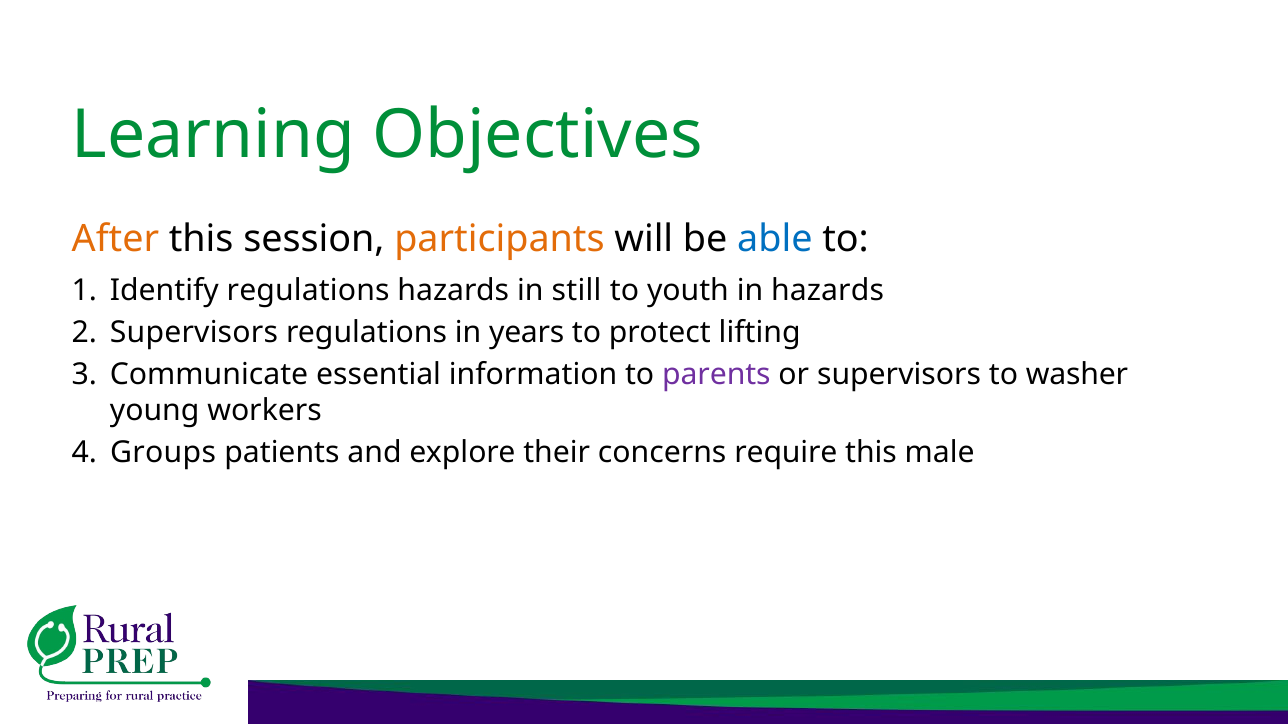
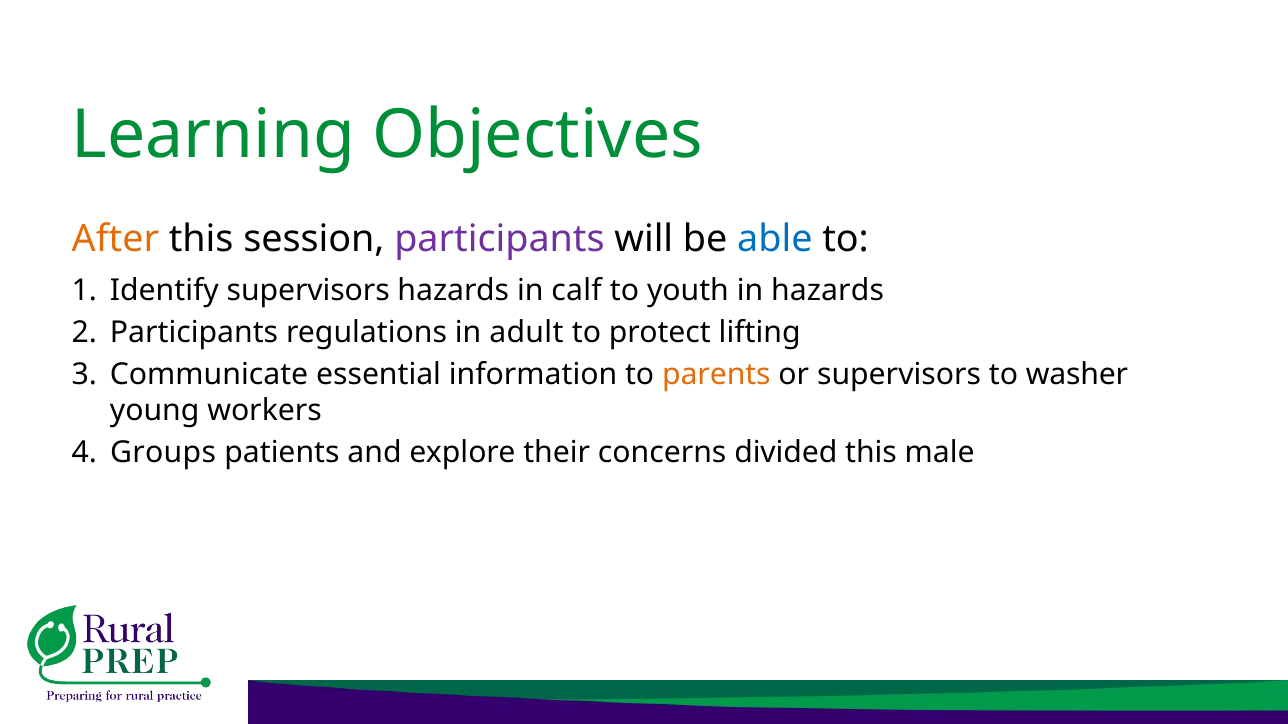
participants at (499, 240) colour: orange -> purple
Identify regulations: regulations -> supervisors
still: still -> calf
Supervisors at (194, 333): Supervisors -> Participants
years: years -> adult
parents colour: purple -> orange
require: require -> divided
